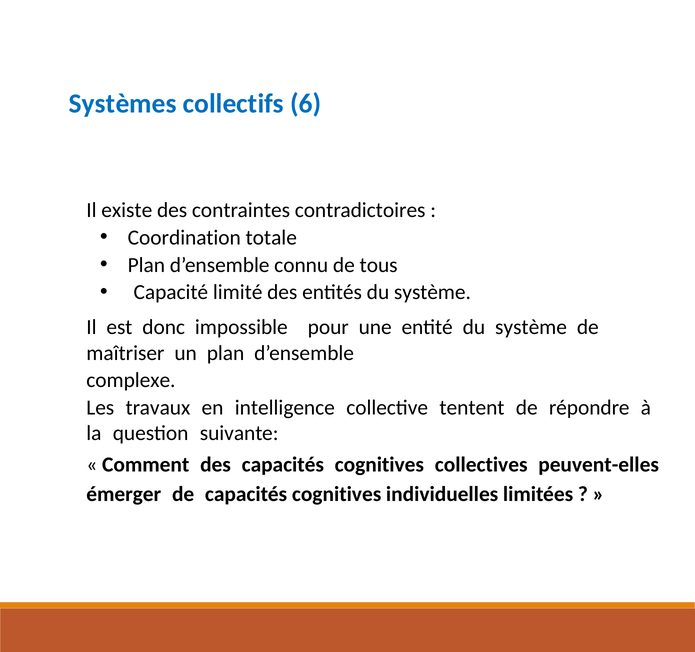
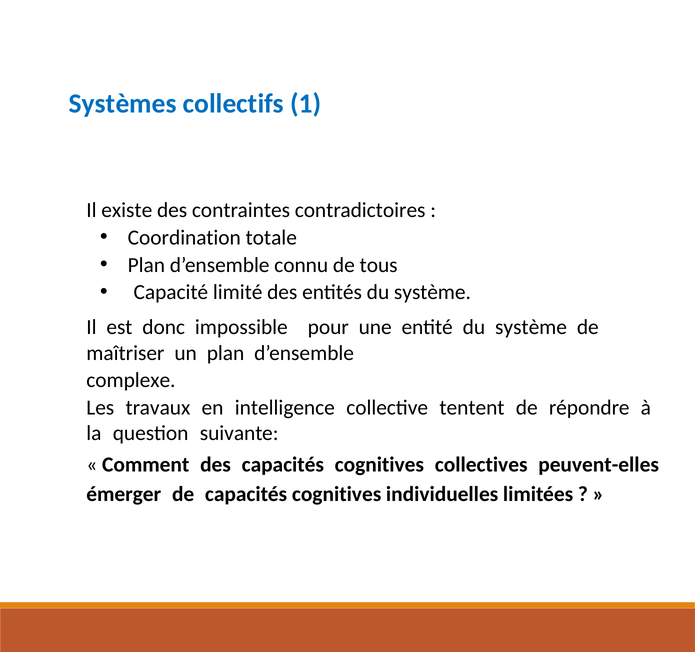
6: 6 -> 1
